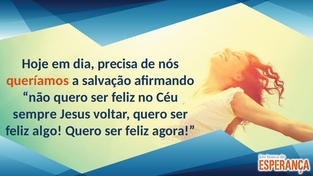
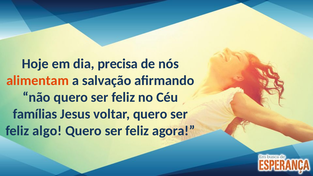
queríamos: queríamos -> alimentam
sempre: sempre -> famílias
